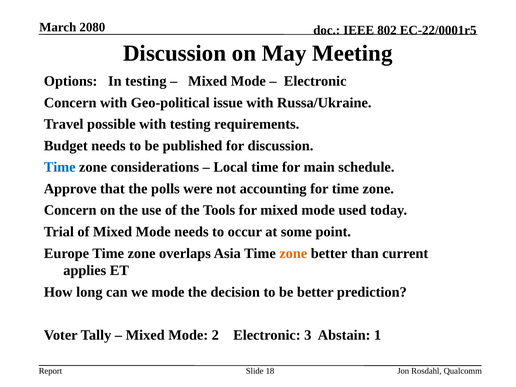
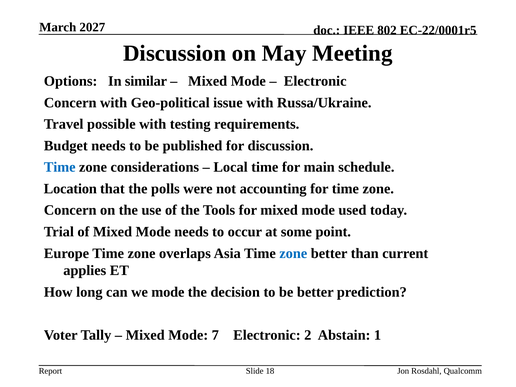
2080: 2080 -> 2027
In testing: testing -> similar
Approve: Approve -> Location
zone at (293, 253) colour: orange -> blue
2: 2 -> 7
3: 3 -> 2
